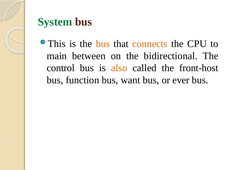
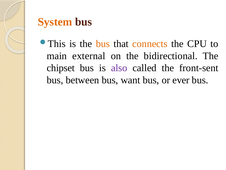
System colour: green -> orange
between: between -> external
control: control -> chipset
also colour: orange -> purple
front-host: front-host -> front-sent
function: function -> between
